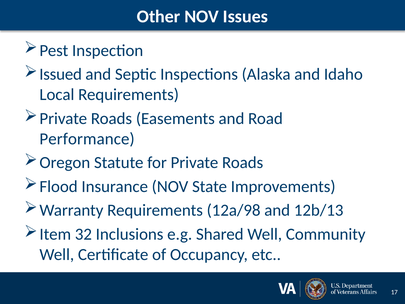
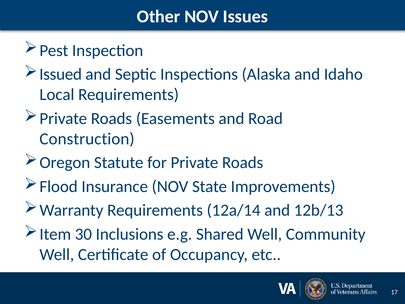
Performance: Performance -> Construction
12a/98: 12a/98 -> 12a/14
32: 32 -> 30
